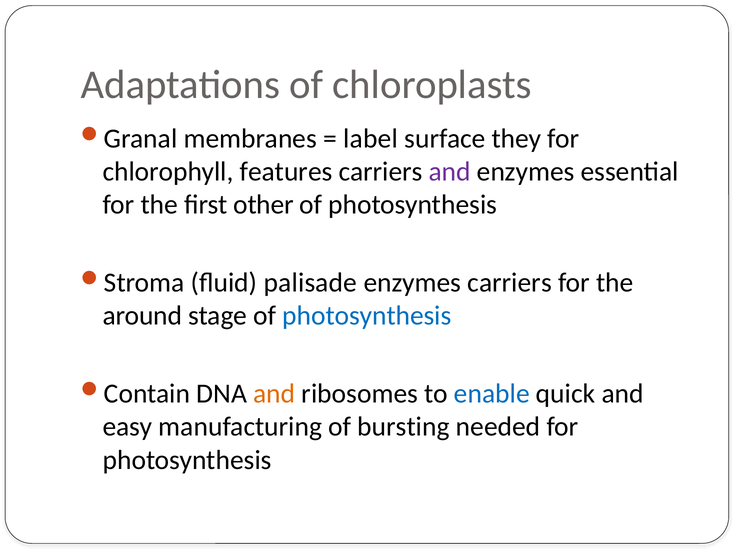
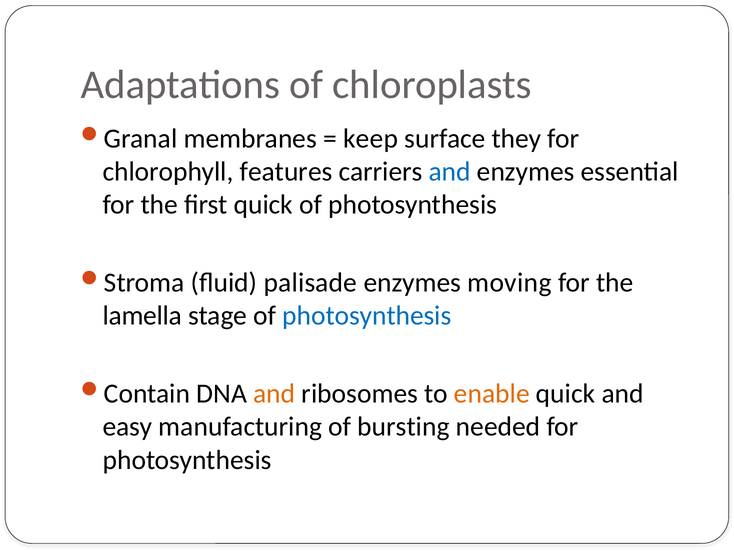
label: label -> keep
and at (450, 171) colour: purple -> blue
first other: other -> quick
enzymes carriers: carriers -> moving
around: around -> lamella
enable colour: blue -> orange
